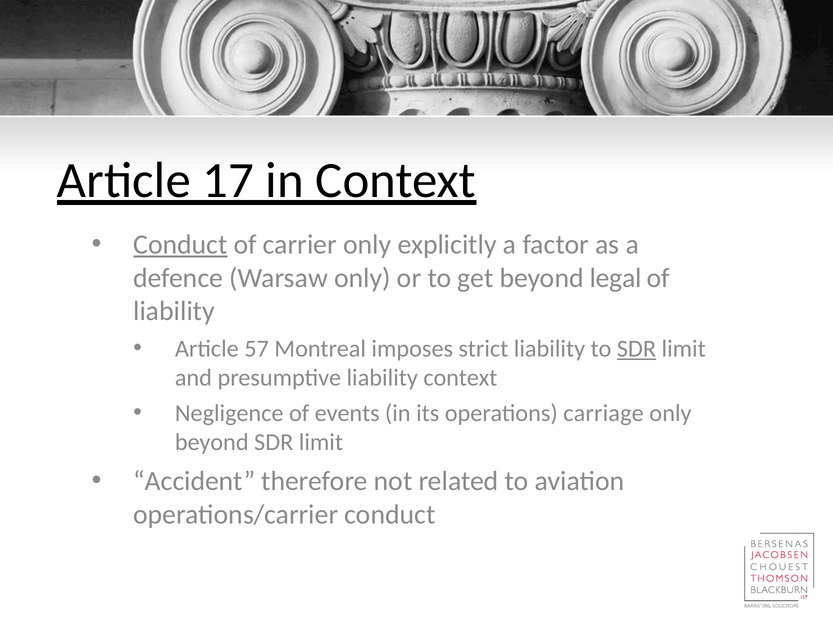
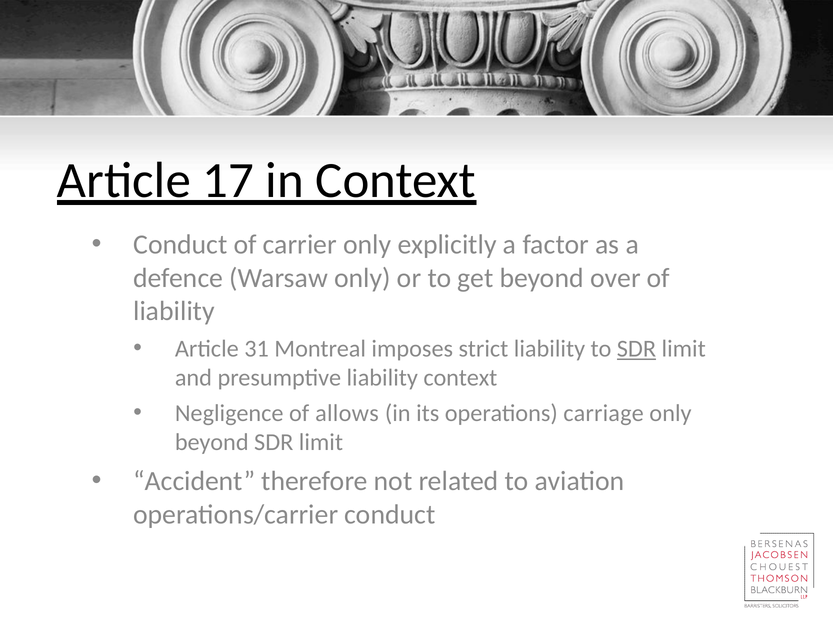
Conduct at (180, 245) underline: present -> none
legal: legal -> over
57: 57 -> 31
events: events -> allows
